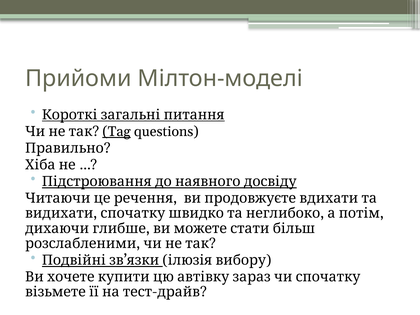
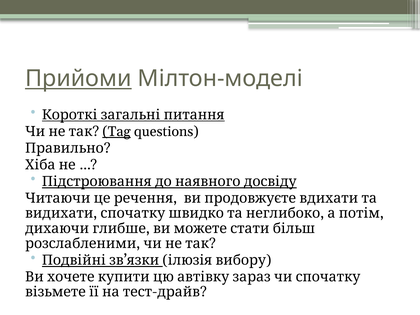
Прийоми underline: none -> present
